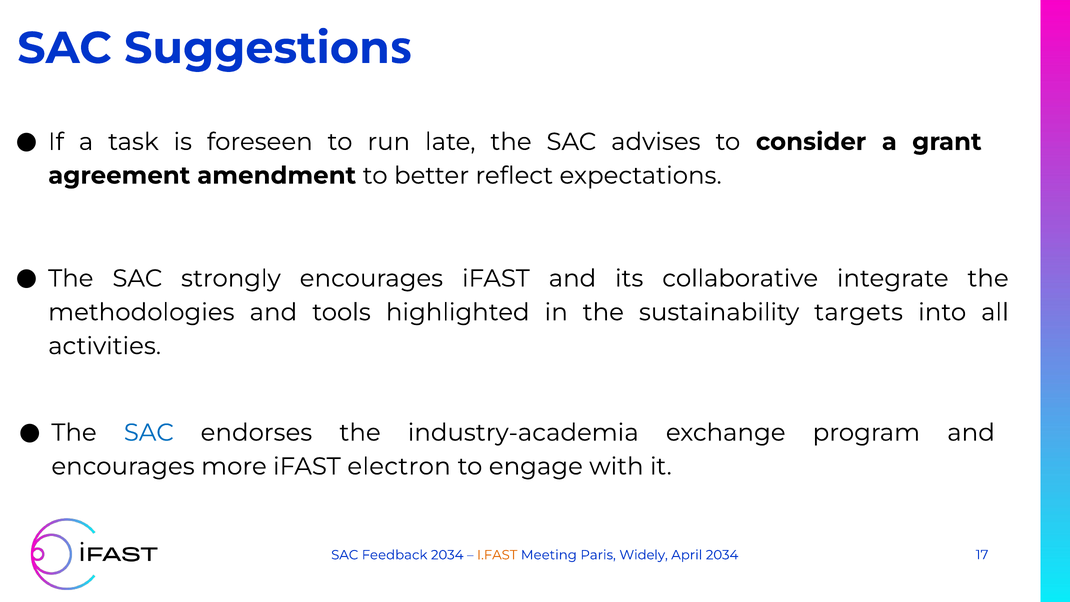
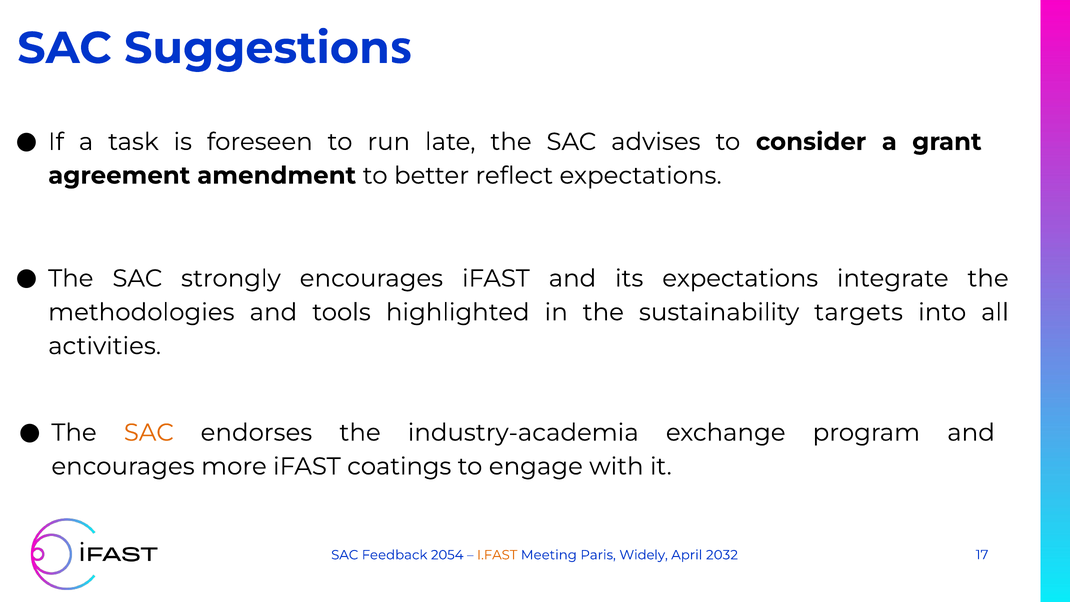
its collaborative: collaborative -> expectations
SAC at (149, 433) colour: blue -> orange
electron: electron -> coatings
Feedback 2034: 2034 -> 2054
April 2034: 2034 -> 2032
